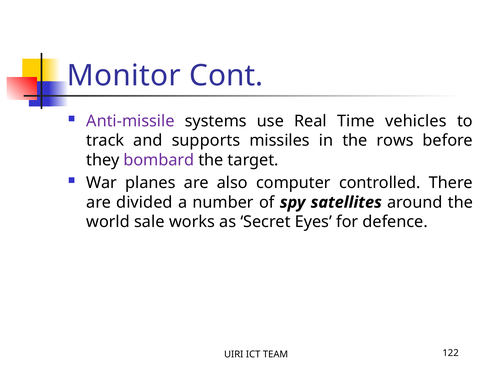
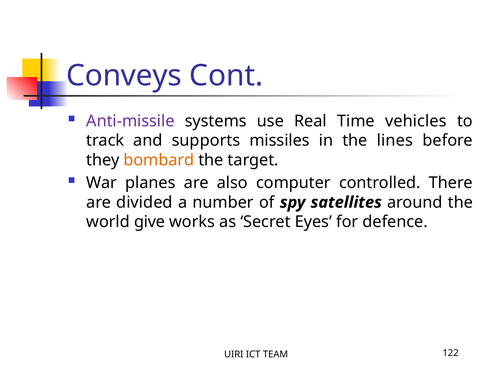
Monitor: Monitor -> Conveys
rows: rows -> lines
bombard colour: purple -> orange
sale: sale -> give
